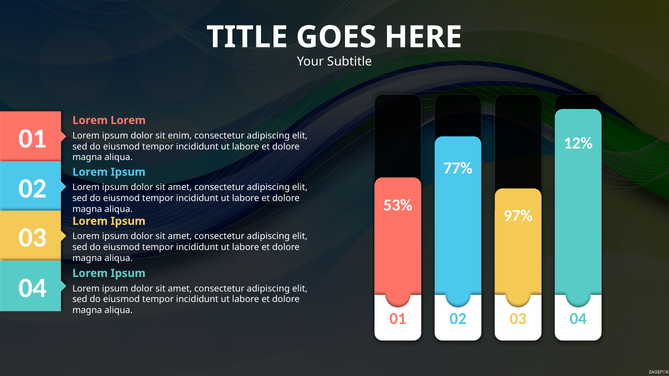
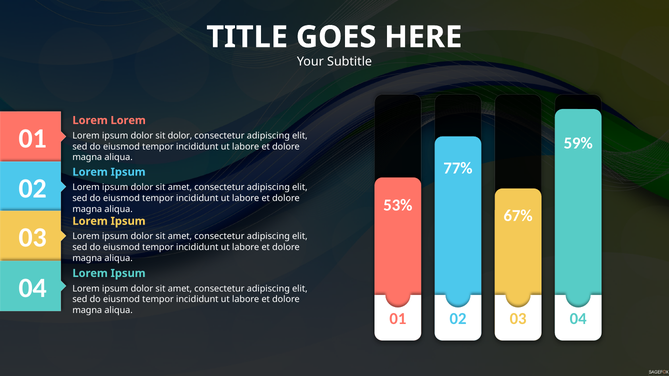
sit enim: enim -> dolor
12%: 12% -> 59%
97%: 97% -> 67%
